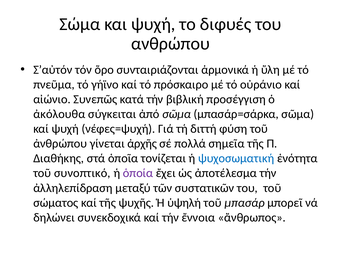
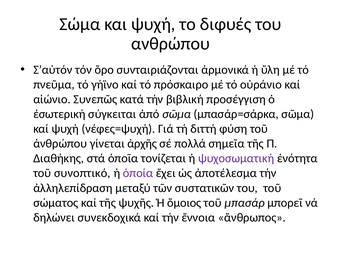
ἀκόλουθα: ἀκόλουθα -> ἐσωτερική
ψυχοσωματική colour: blue -> purple
ὑψηλή: ὑψηλή -> ὅμοιος
